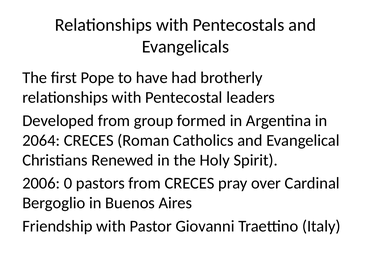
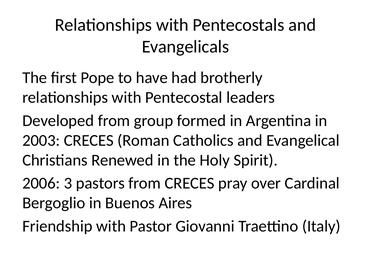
2064: 2064 -> 2003
0: 0 -> 3
